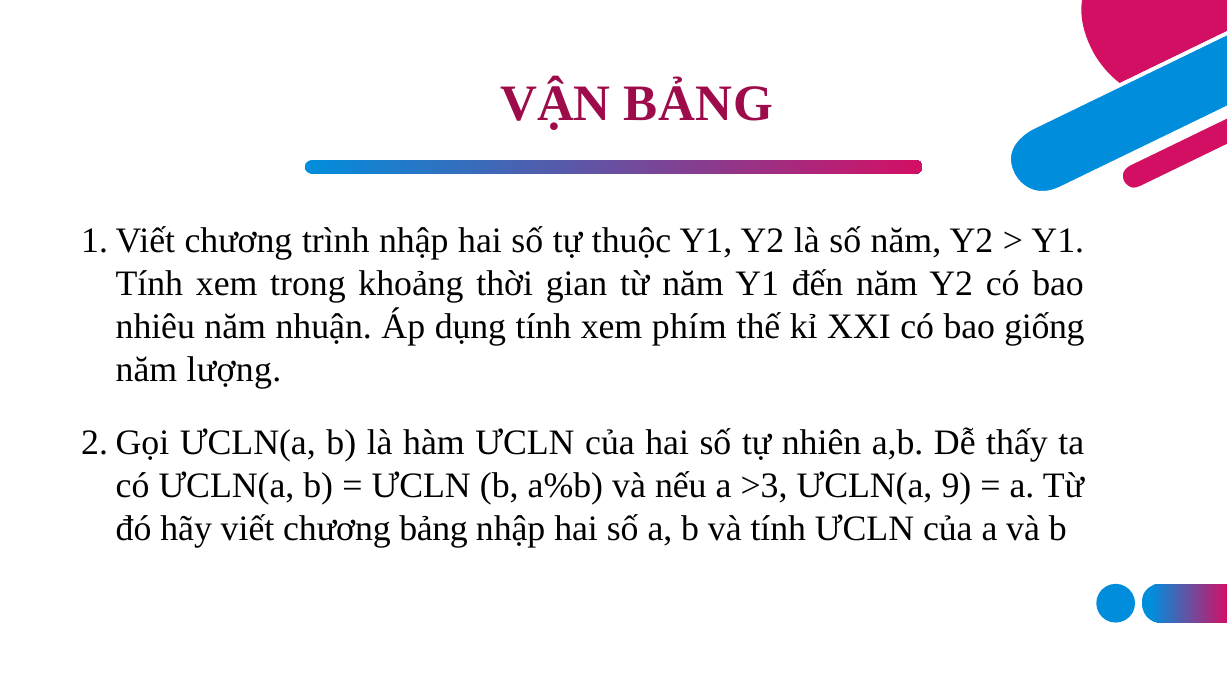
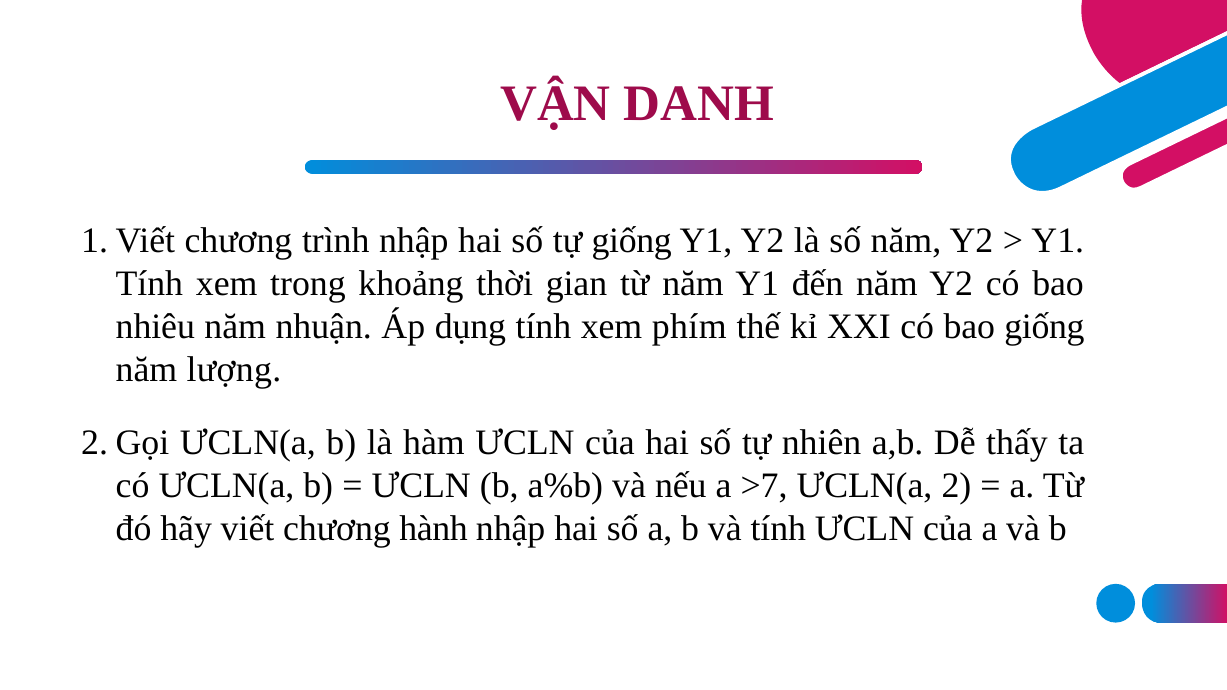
VẬN BẢNG: BẢNG -> DANH
tự thuộc: thuộc -> giống
>3: >3 -> >7
9: 9 -> 2
chương bảng: bảng -> hành
